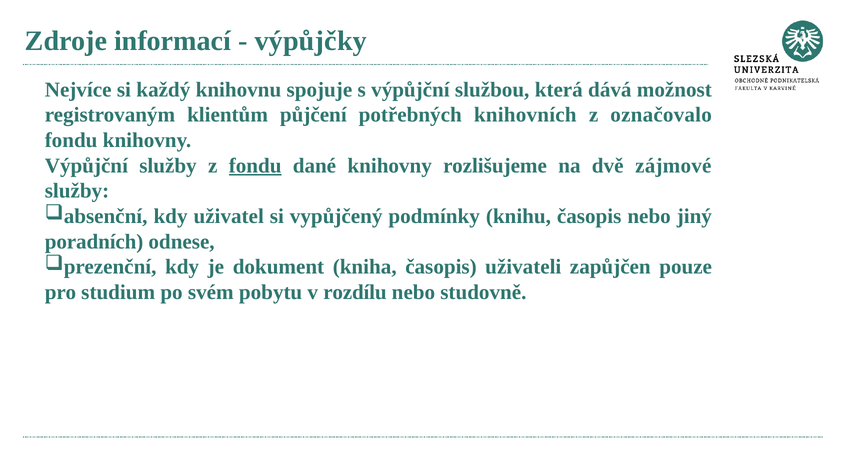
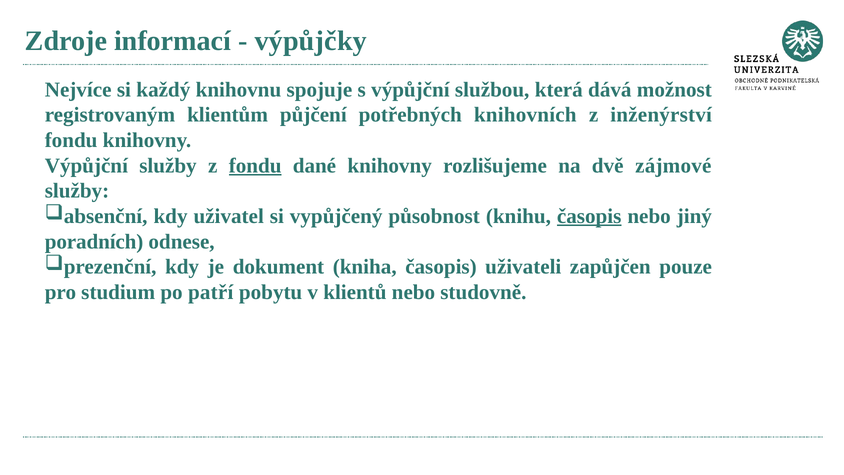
označovalo: označovalo -> inženýrství
podmínky: podmínky -> působnost
časopis at (589, 216) underline: none -> present
svém: svém -> patří
rozdílu: rozdílu -> klientů
